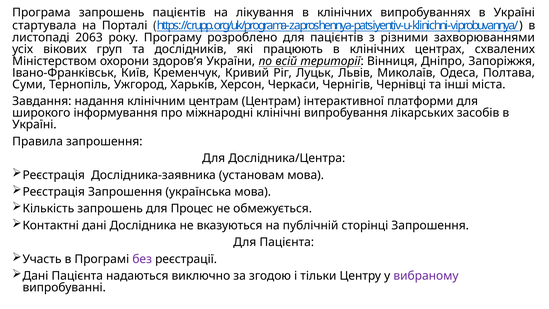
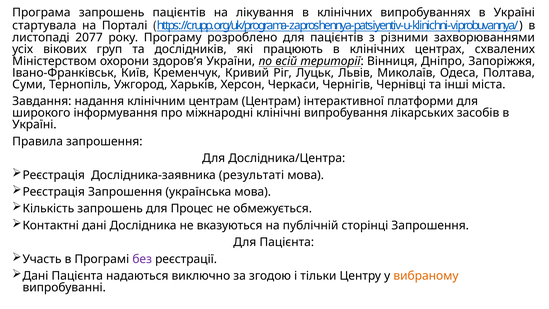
2063: 2063 -> 2077
установам: установам -> результаті
вибраному colour: purple -> orange
